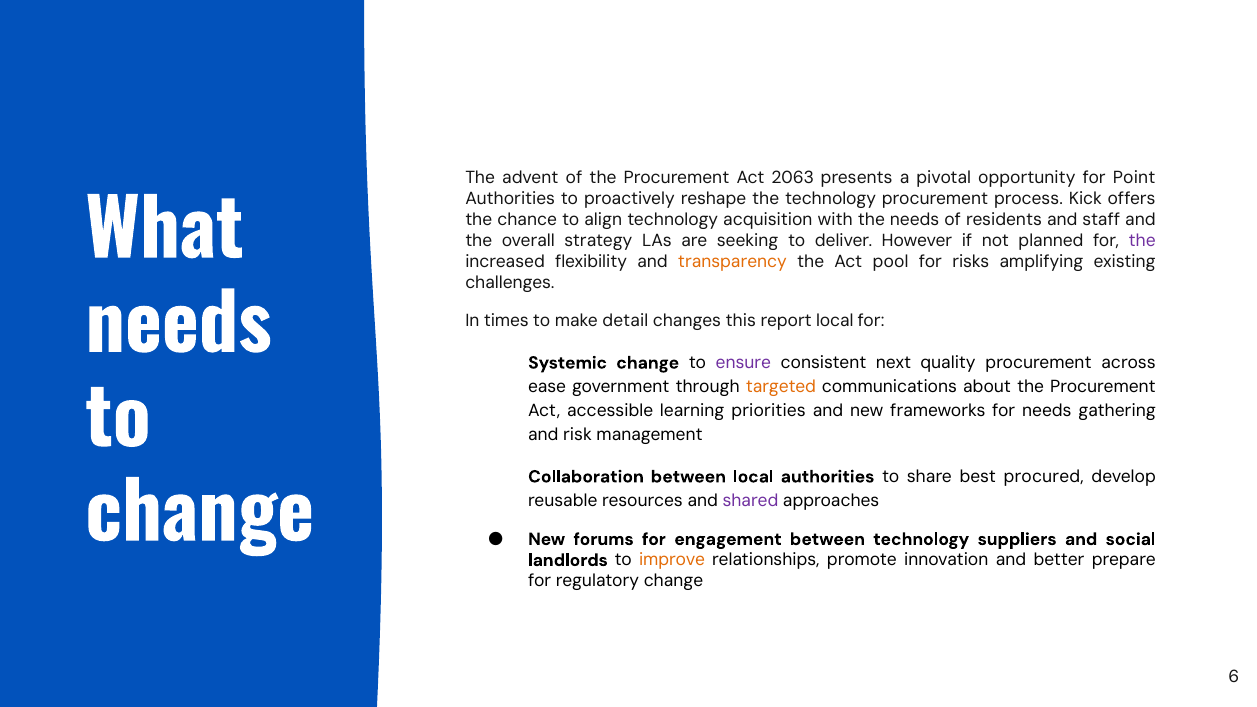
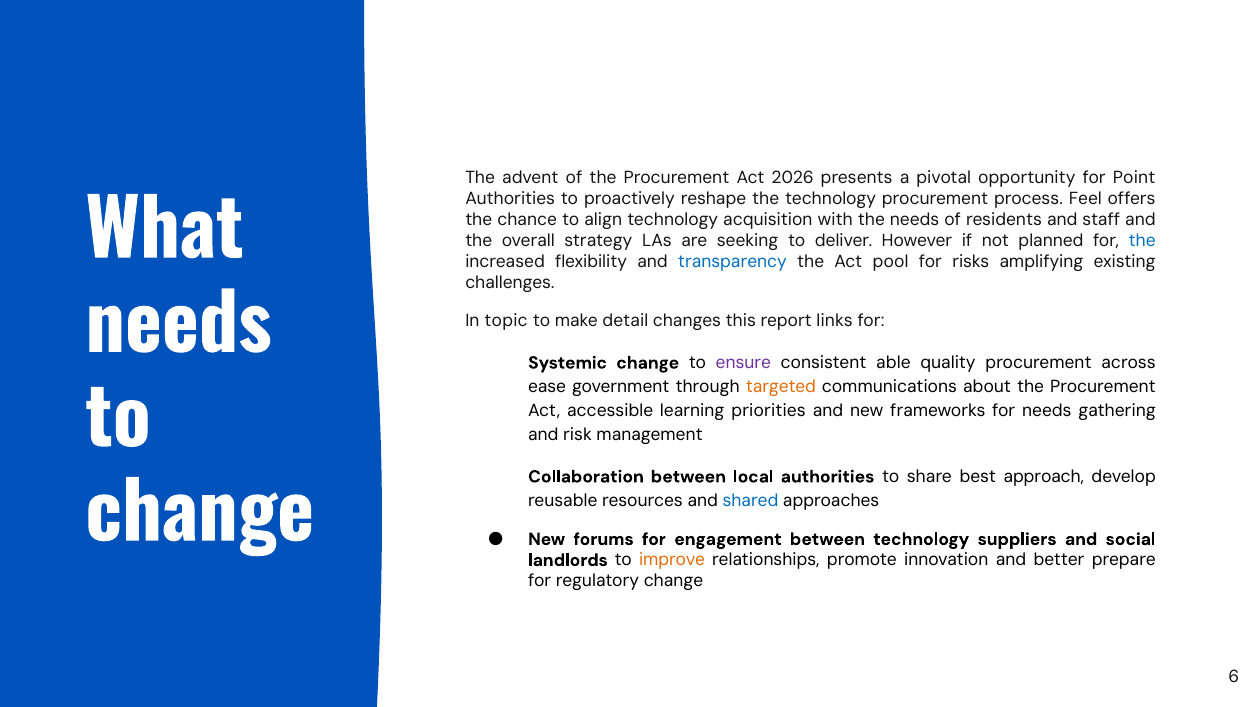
2063: 2063 -> 2026
Kick: Kick -> Feel
the at (1142, 241) colour: purple -> blue
transparency colour: orange -> blue
times: times -> topic
report local: local -> links
next: next -> able
procured: procured -> approach
shared colour: purple -> blue
